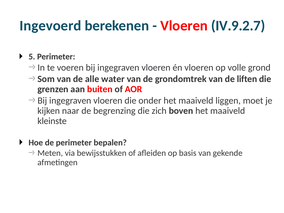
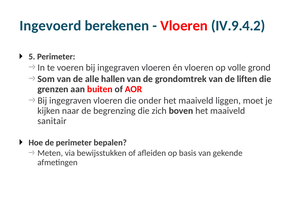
IV.9.2.7: IV.9.2.7 -> IV.9.4.2
water: water -> hallen
kleinste: kleinste -> sanitair
